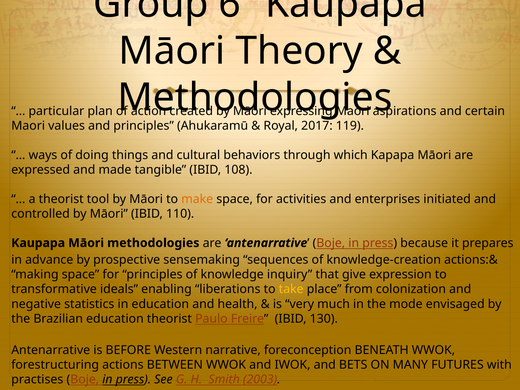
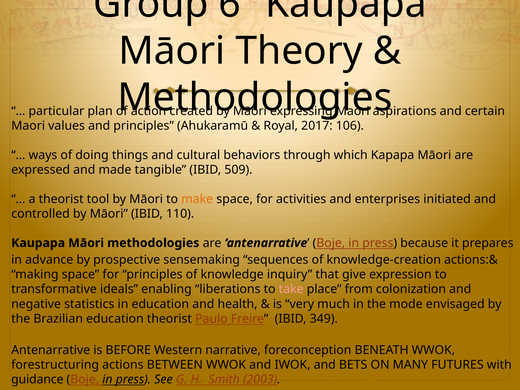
119: 119 -> 106
108: 108 -> 509
take colour: yellow -> pink
130: 130 -> 349
practises: practises -> guidance
